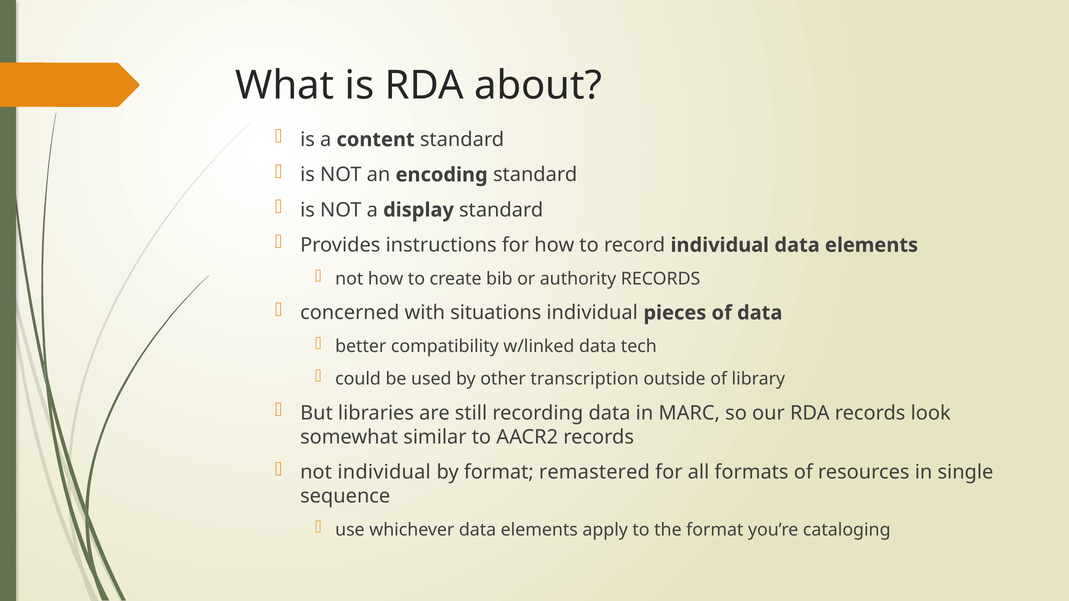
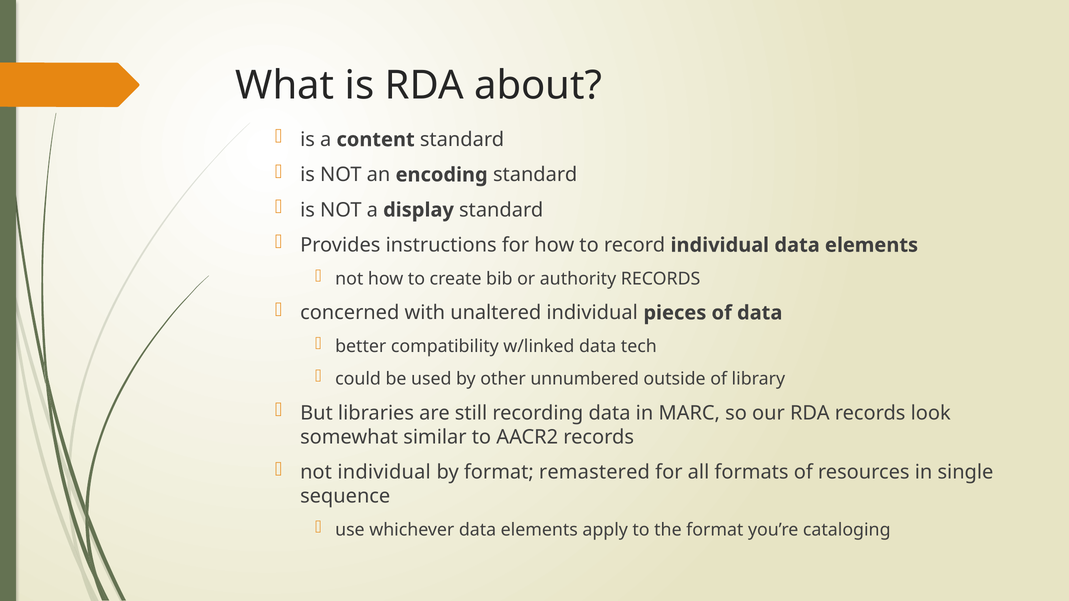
situations: situations -> unaltered
transcription: transcription -> unnumbered
